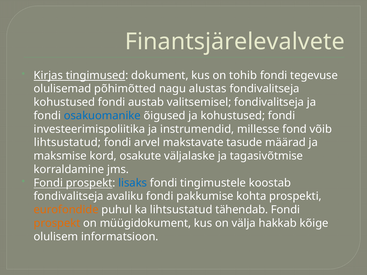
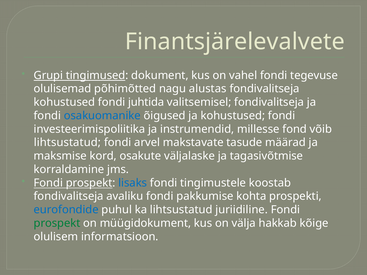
Kirjas: Kirjas -> Grupi
tohib: tohib -> vahel
austab: austab -> juhtida
eurofondide colour: orange -> blue
tähendab: tähendab -> juriidiline
prospekt at (57, 223) colour: orange -> green
